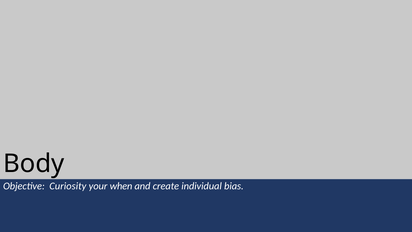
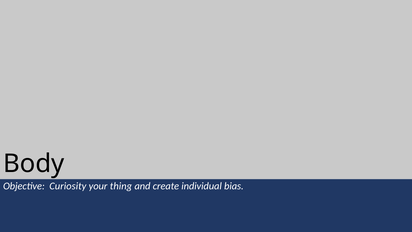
when: when -> thing
